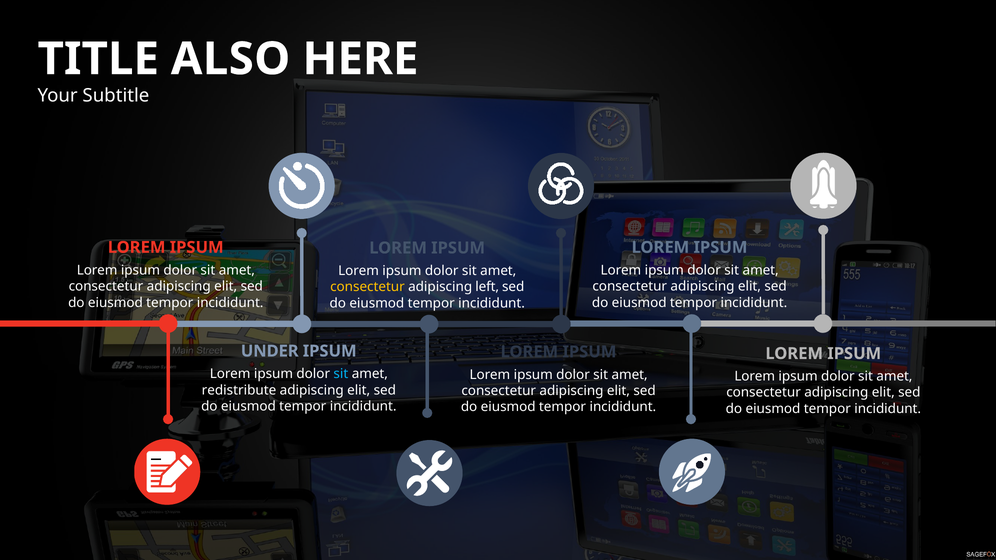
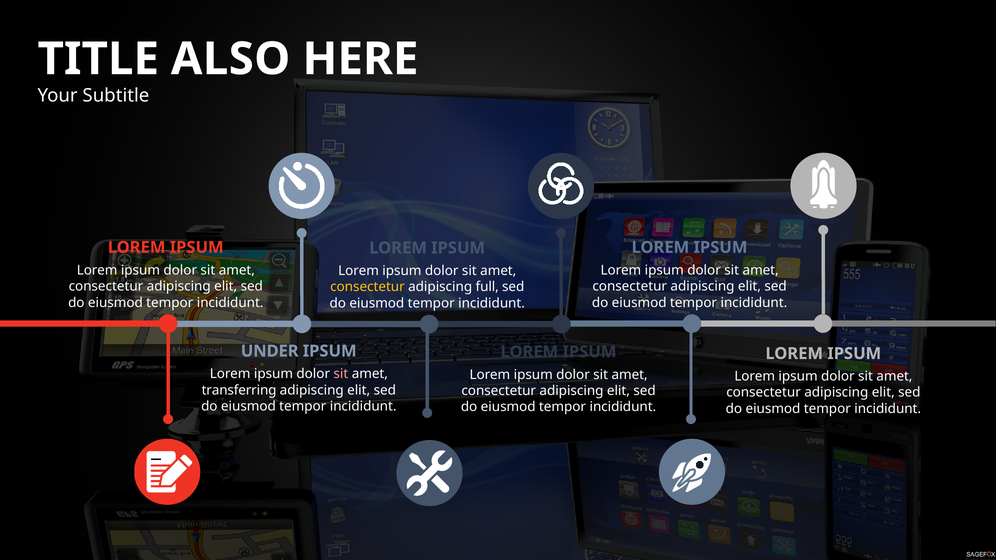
left: left -> full
sit at (341, 374) colour: light blue -> pink
redistribute: redistribute -> transferring
